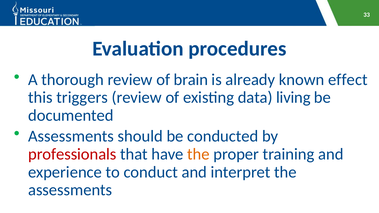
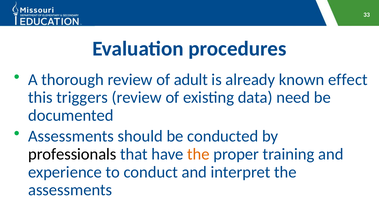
brain: brain -> adult
living: living -> need
professionals colour: red -> black
